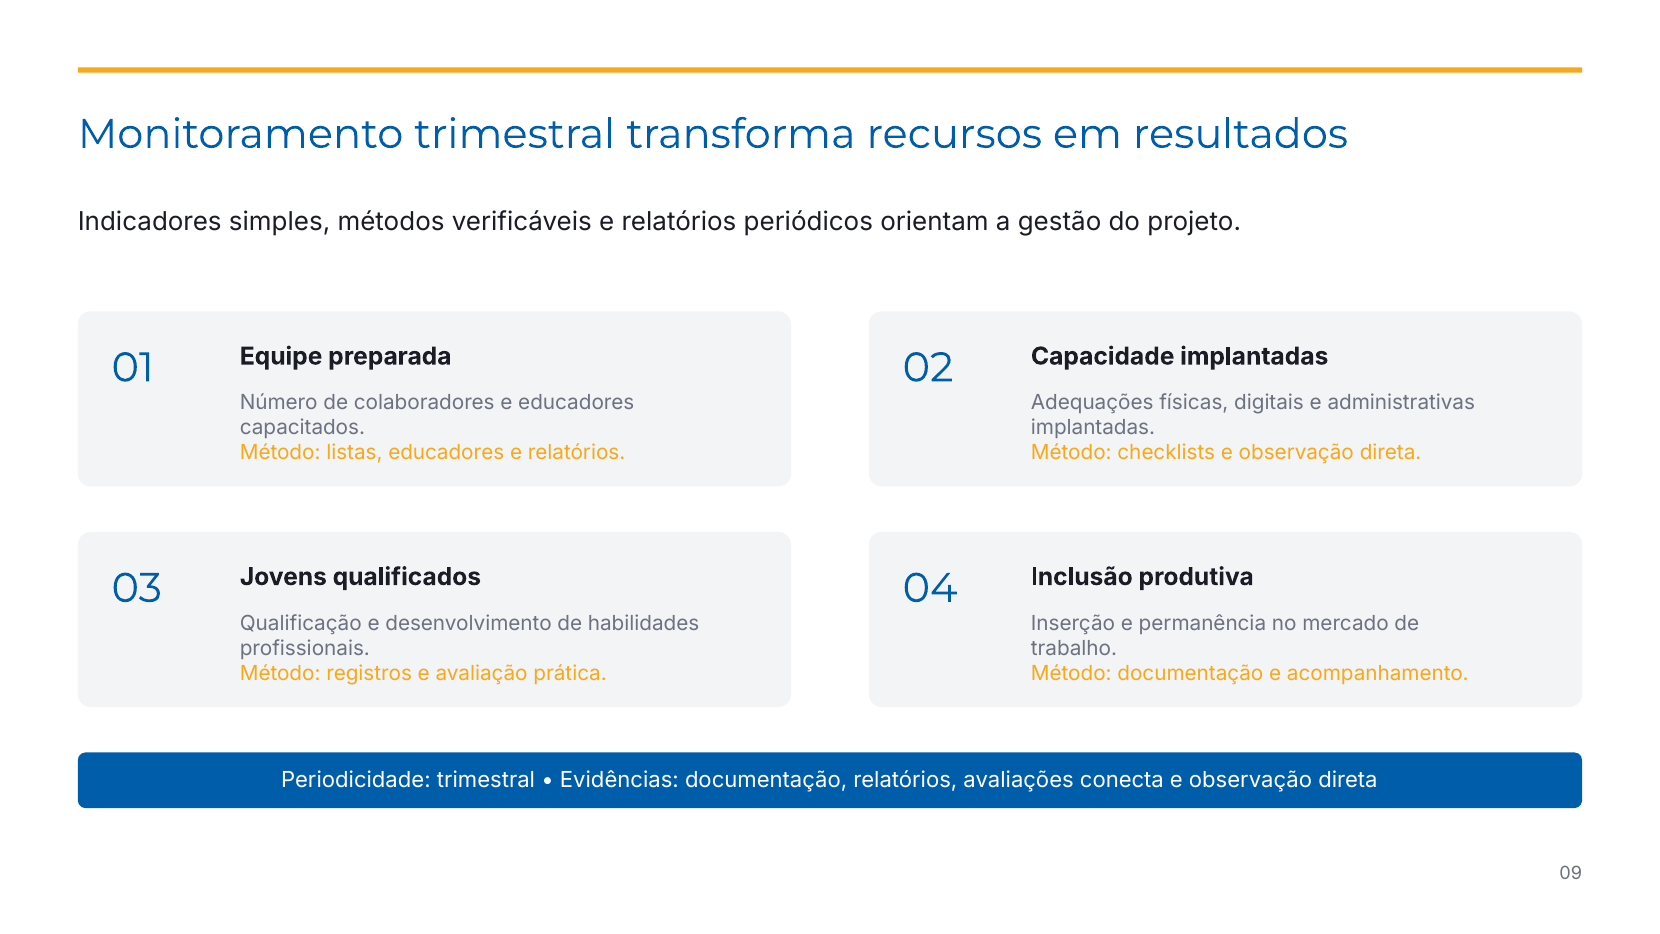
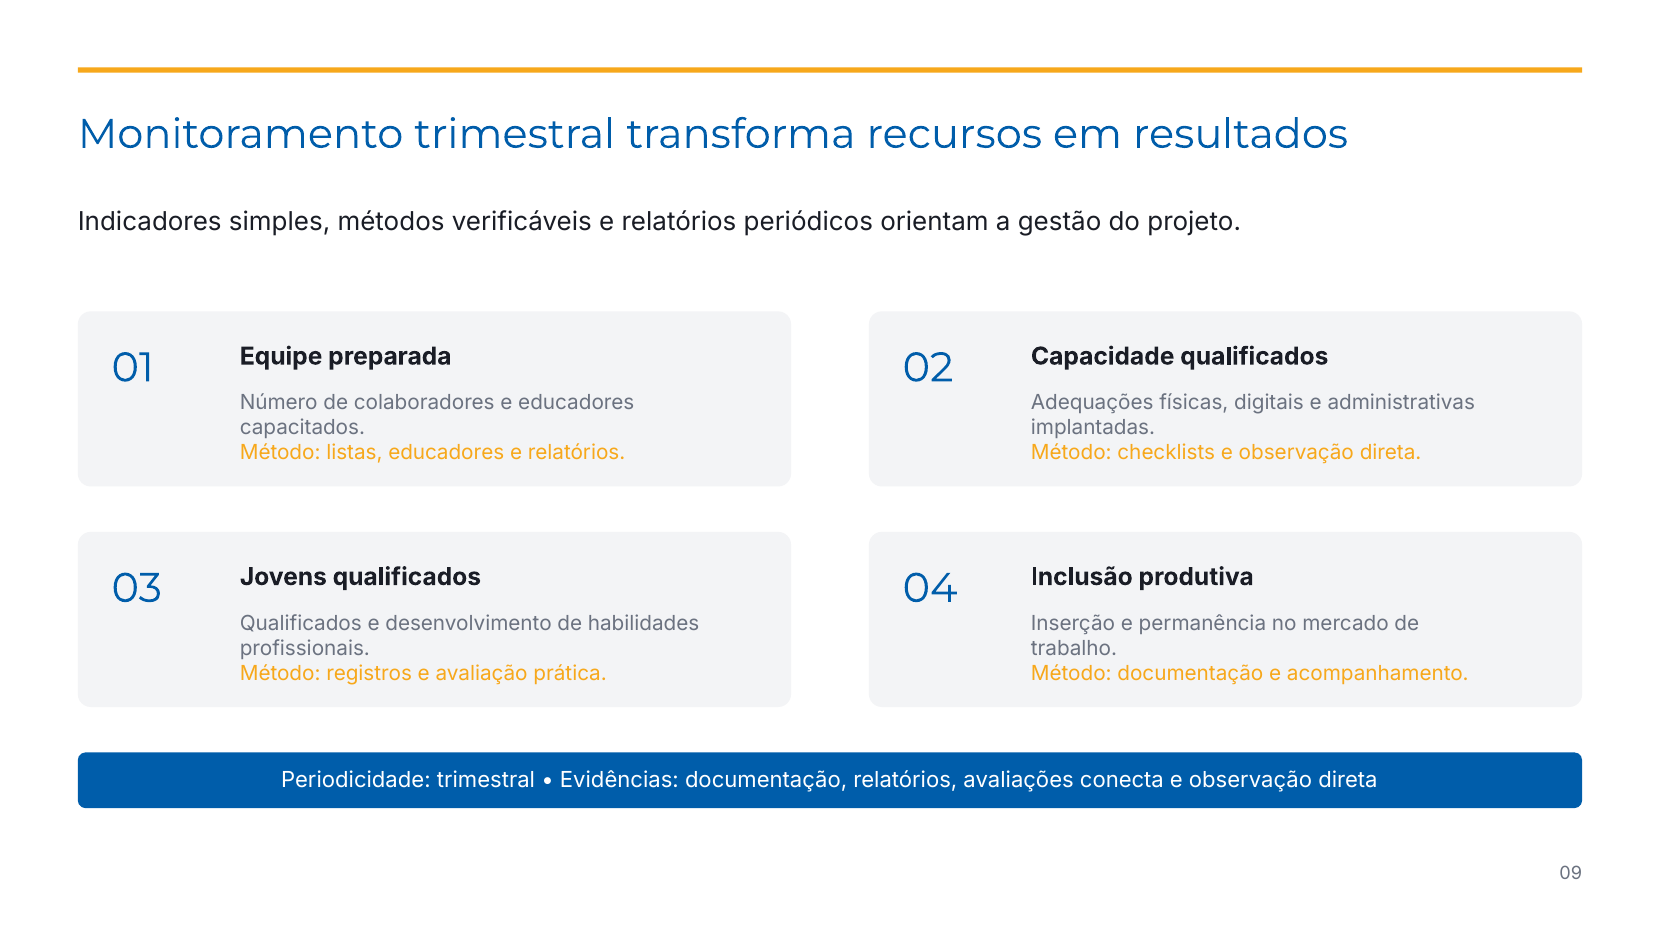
Capacidade implantadas: implantadas -> qualificados
Qualificação at (301, 623): Qualificação -> Qualificados
